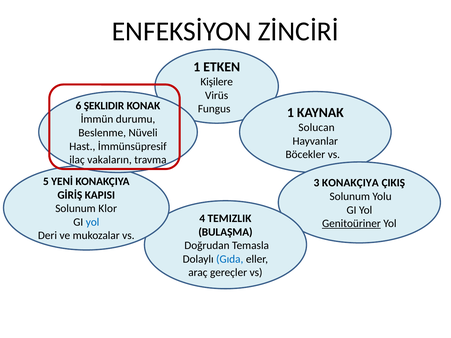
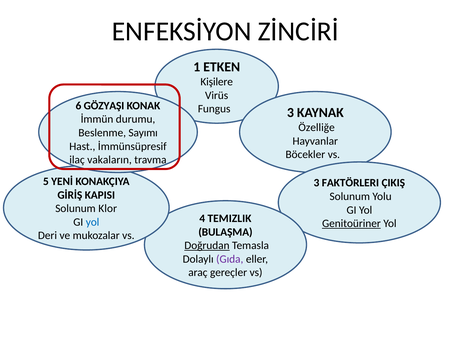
ŞEKLIDIR: ŞEKLIDIR -> GÖZYAŞI
Fungus 1: 1 -> 3
Solucan: Solucan -> Özelliğe
Nüveli: Nüveli -> Sayımı
3 KONAKÇIYA: KONAKÇIYA -> FAKTÖRLERI
Doğrudan underline: none -> present
Gıda colour: blue -> purple
